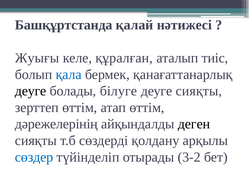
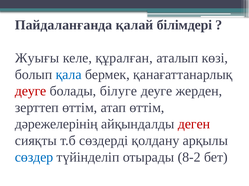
Башқұртстанда: Башқұртстанда -> Пайдаланғанда
нәтижесі: нәтижесі -> білімдері
тиіс: тиіс -> көзі
деуге at (31, 91) colour: black -> red
деуге сияқты: сияқты -> жерден
деген colour: black -> red
3-2: 3-2 -> 8-2
